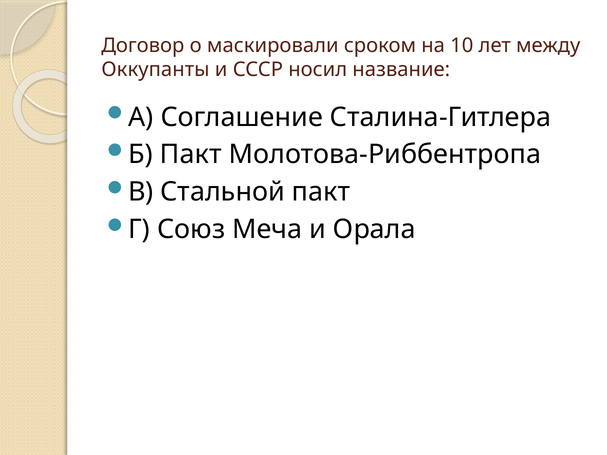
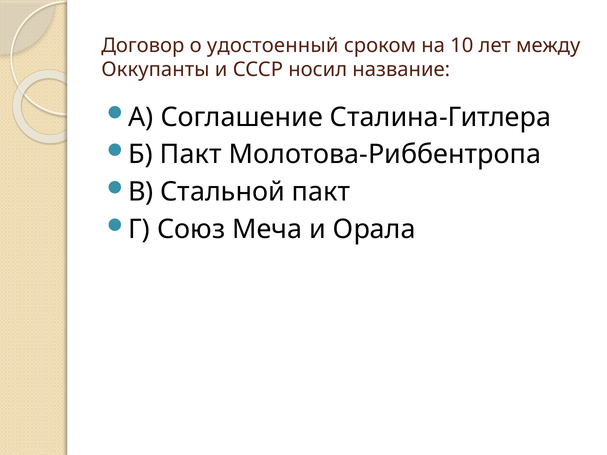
маскировали: маскировали -> удостоенный
